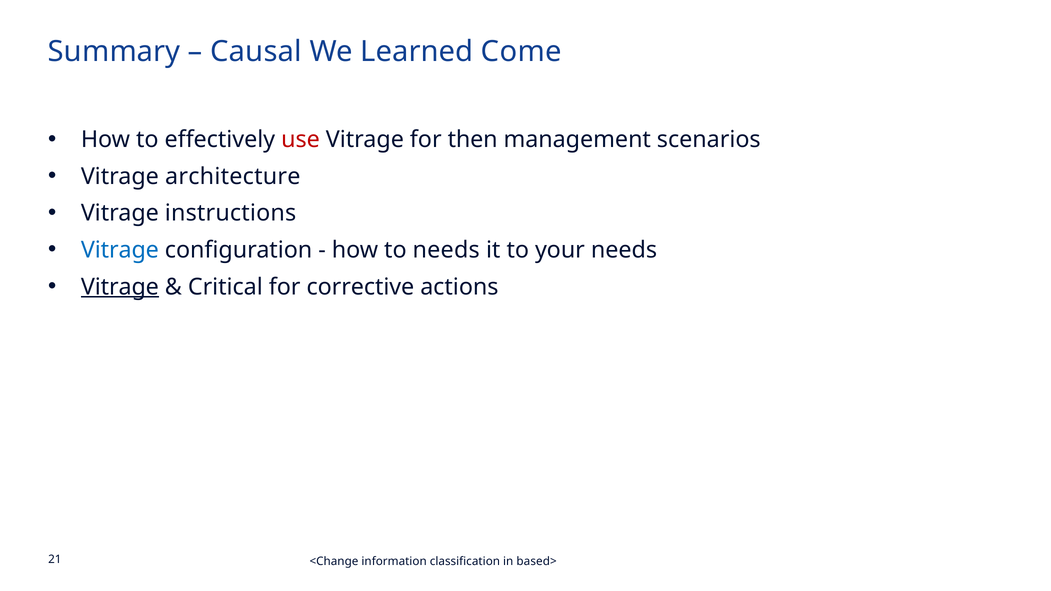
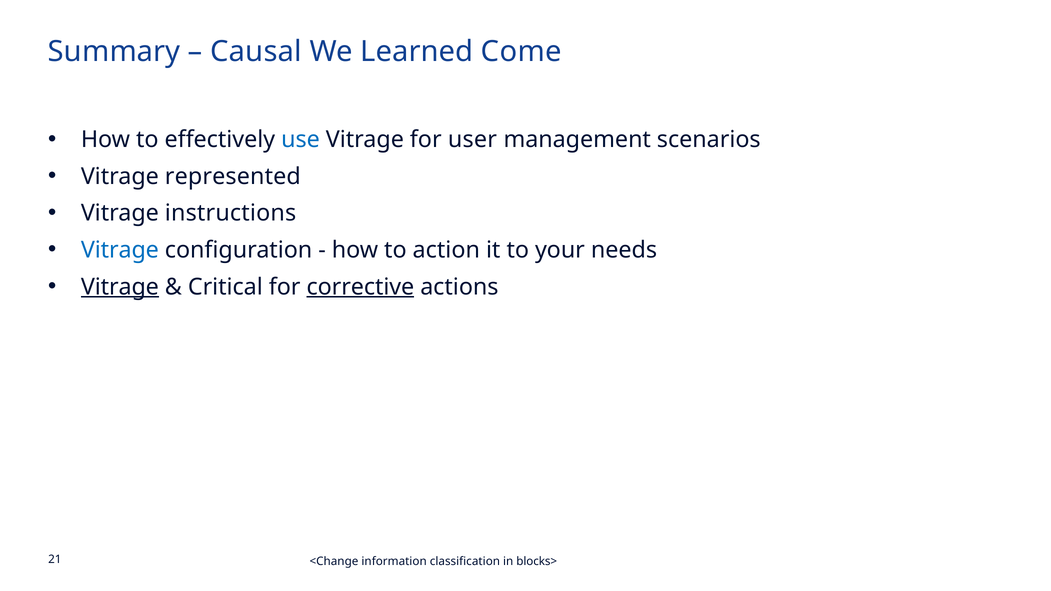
use colour: red -> blue
then: then -> user
architecture: architecture -> represented
to needs: needs -> action
corrective underline: none -> present
based>: based> -> blocks>
